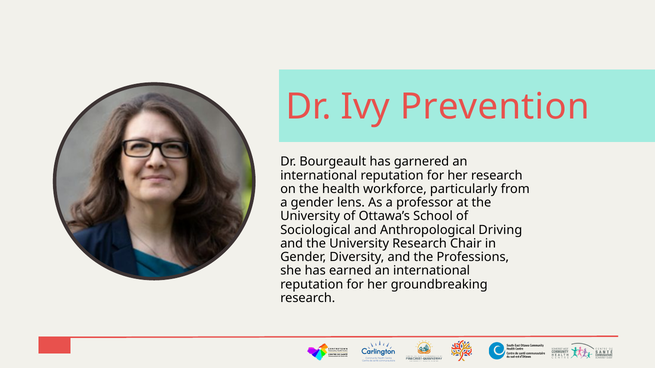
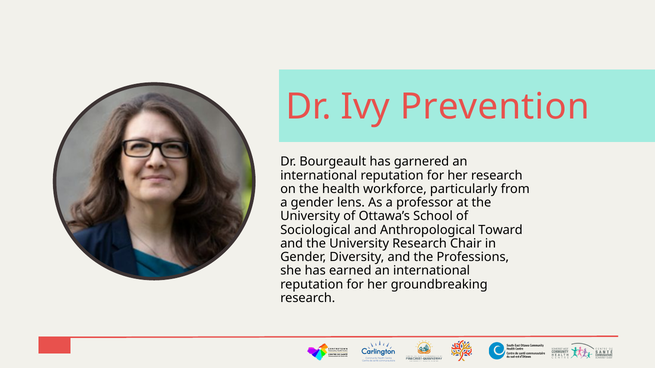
Driving: Driving -> Toward
